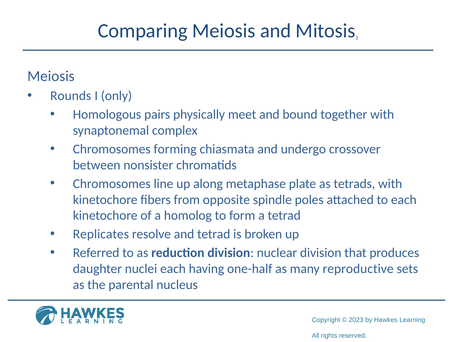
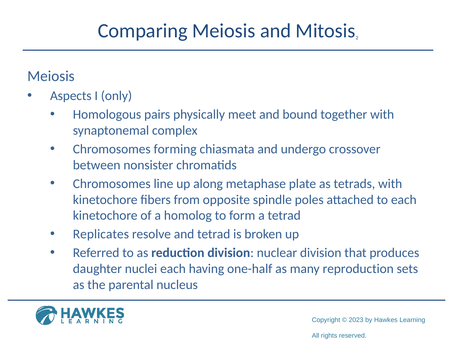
Rounds: Rounds -> Aspects
reproductive: reproductive -> reproduction
